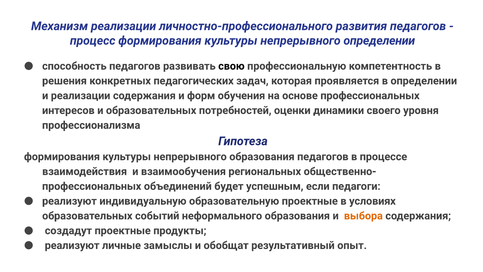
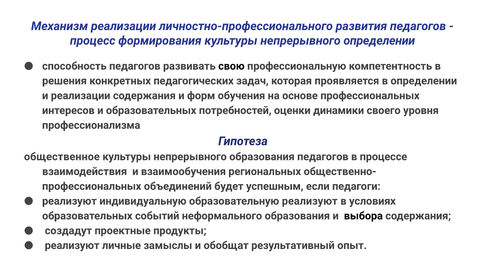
формирования at (62, 157): формирования -> общественное
образовательную проектные: проектные -> реализуют
выбора colour: orange -> black
